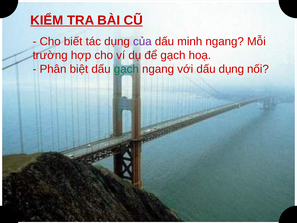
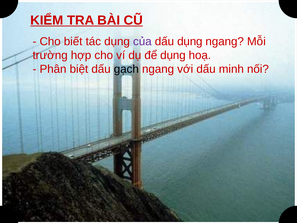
dấu minh: minh -> dụng
để gạch: gạch -> dụng
gạch at (126, 69) colour: green -> black
dấu dụng: dụng -> minh
